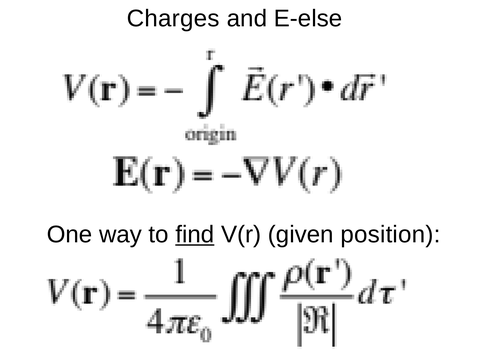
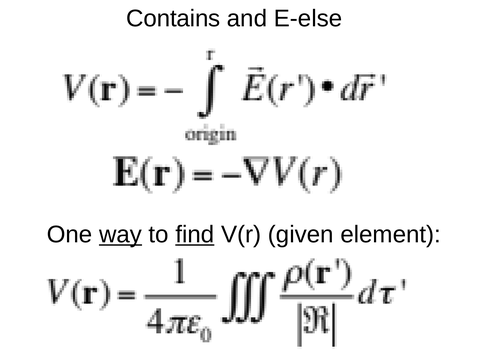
Charges: Charges -> Contains
way underline: none -> present
position: position -> element
